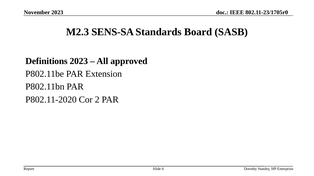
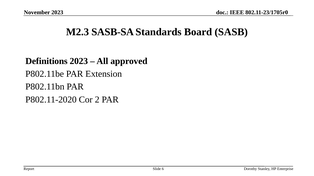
SENS-SA: SENS-SA -> SASB-SA
